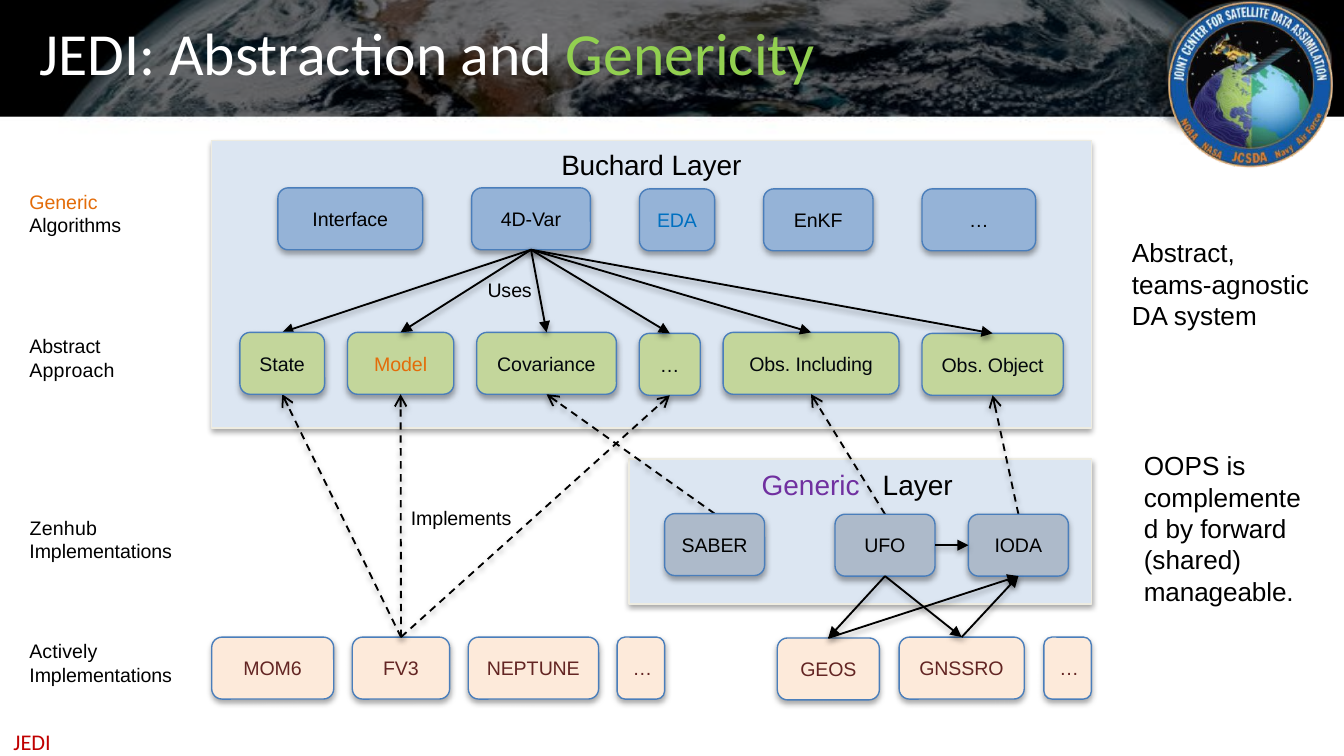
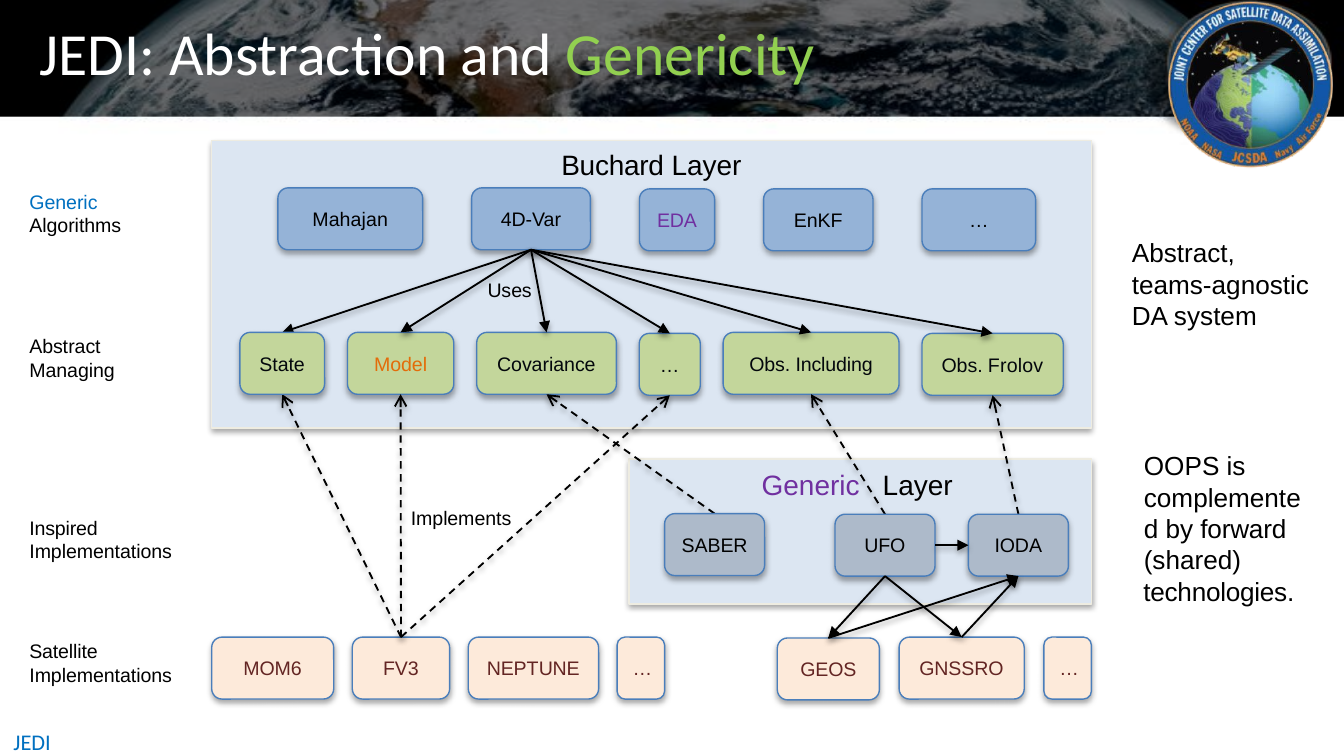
Generic at (63, 203) colour: orange -> blue
Interface: Interface -> Mahajan
EDA colour: blue -> purple
Object: Object -> Frolov
Approach: Approach -> Managing
Zenhub: Zenhub -> Inspired
manageable: manageable -> technologies
Actively: Actively -> Satellite
JEDI at (32, 744) colour: red -> blue
